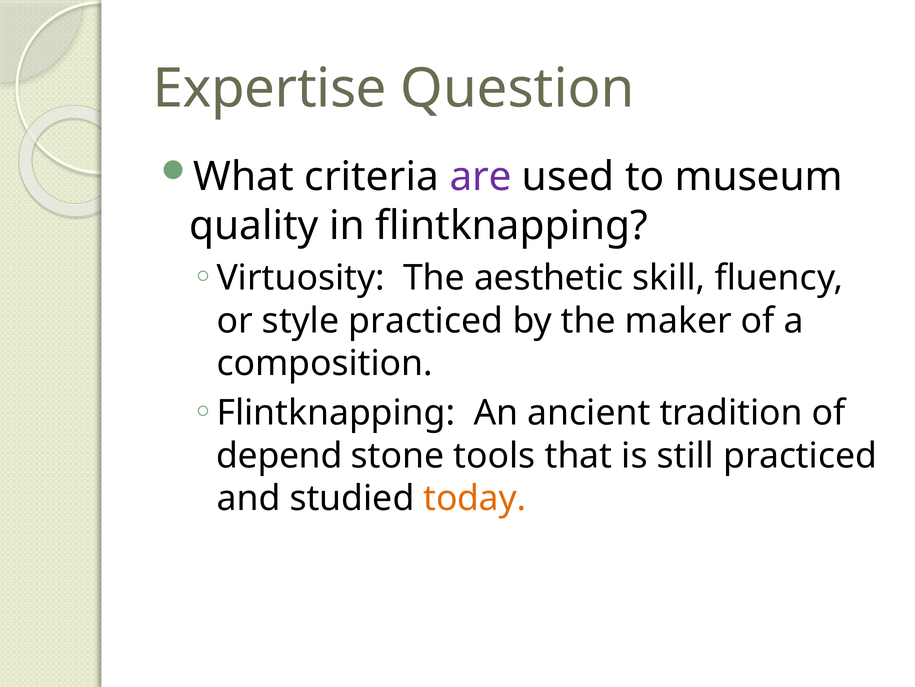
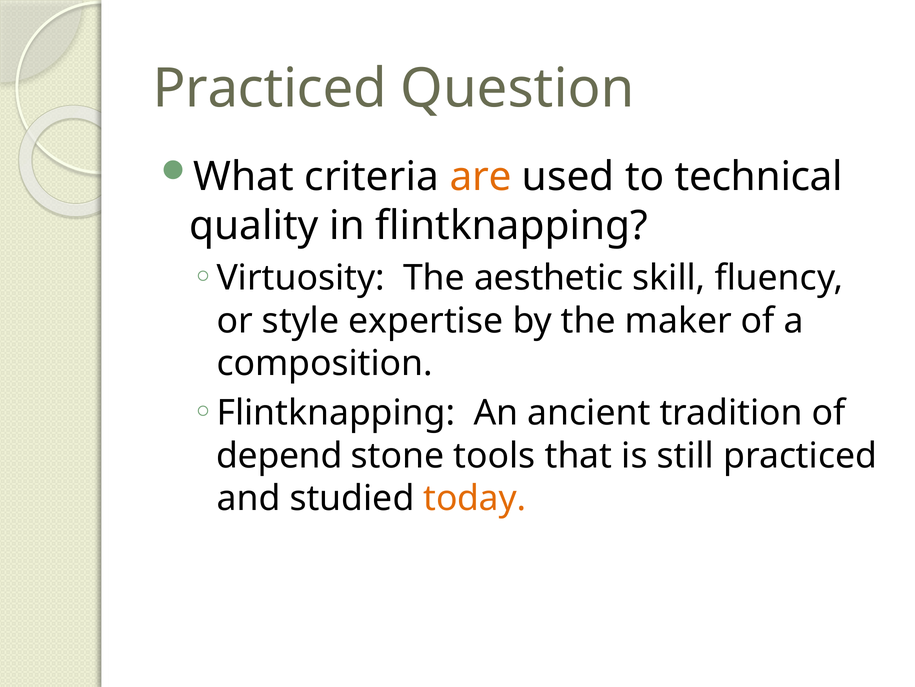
Expertise at (270, 88): Expertise -> Practiced
are colour: purple -> orange
museum: museum -> technical
style practiced: practiced -> expertise
